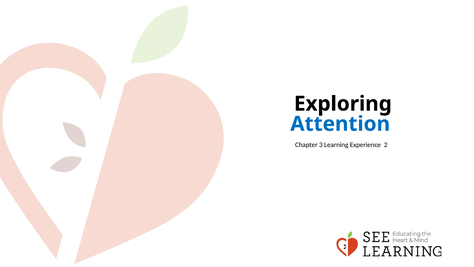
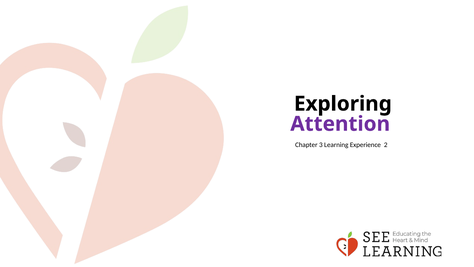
Attention colour: blue -> purple
